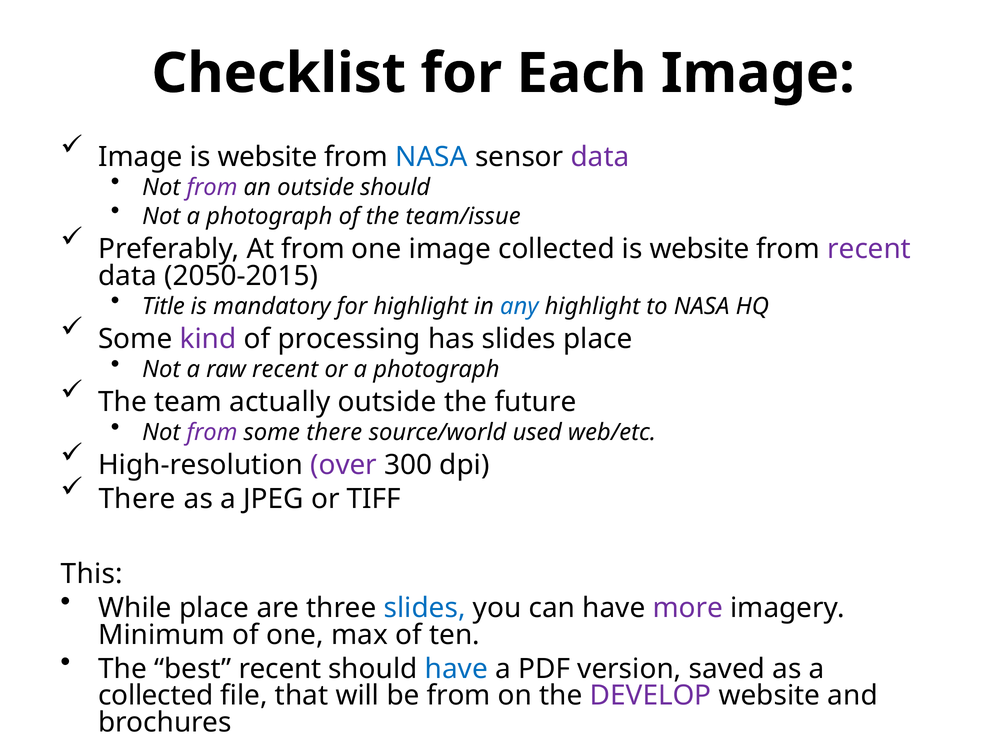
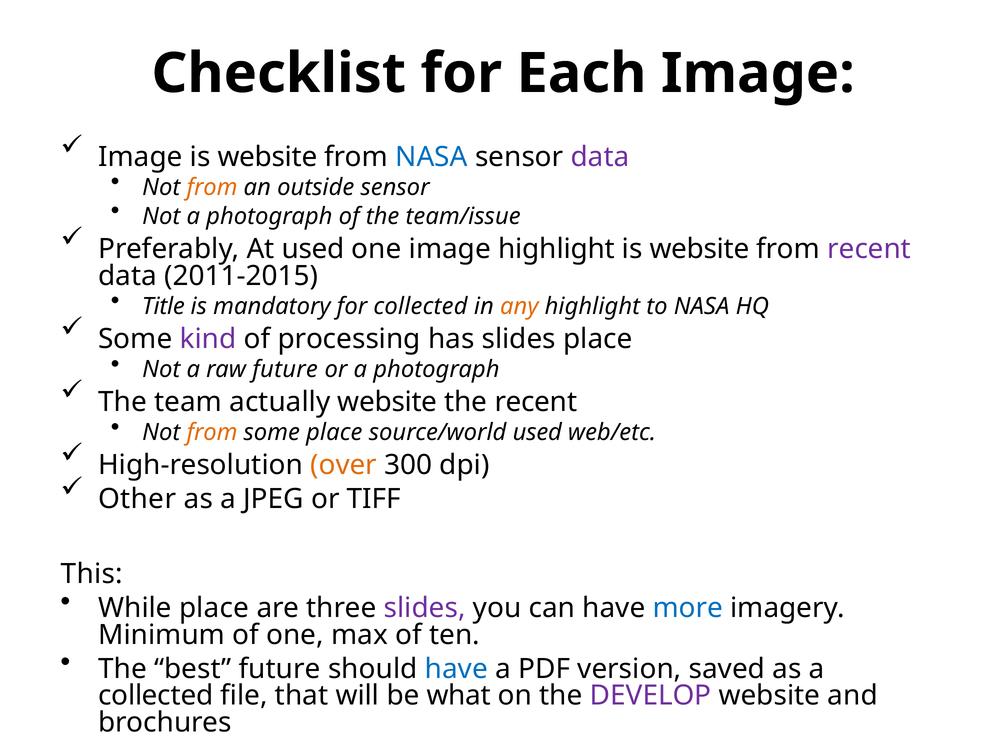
from at (212, 187) colour: purple -> orange
outside should: should -> sensor
At from: from -> used
image collected: collected -> highlight
2050-2015: 2050-2015 -> 2011-2015
for highlight: highlight -> collected
any colour: blue -> orange
raw recent: recent -> future
actually outside: outside -> website
the future: future -> recent
from at (212, 433) colour: purple -> orange
some there: there -> place
over colour: purple -> orange
There at (137, 499): There -> Other
slides at (425, 608) colour: blue -> purple
more colour: purple -> blue
best recent: recent -> future
be from: from -> what
